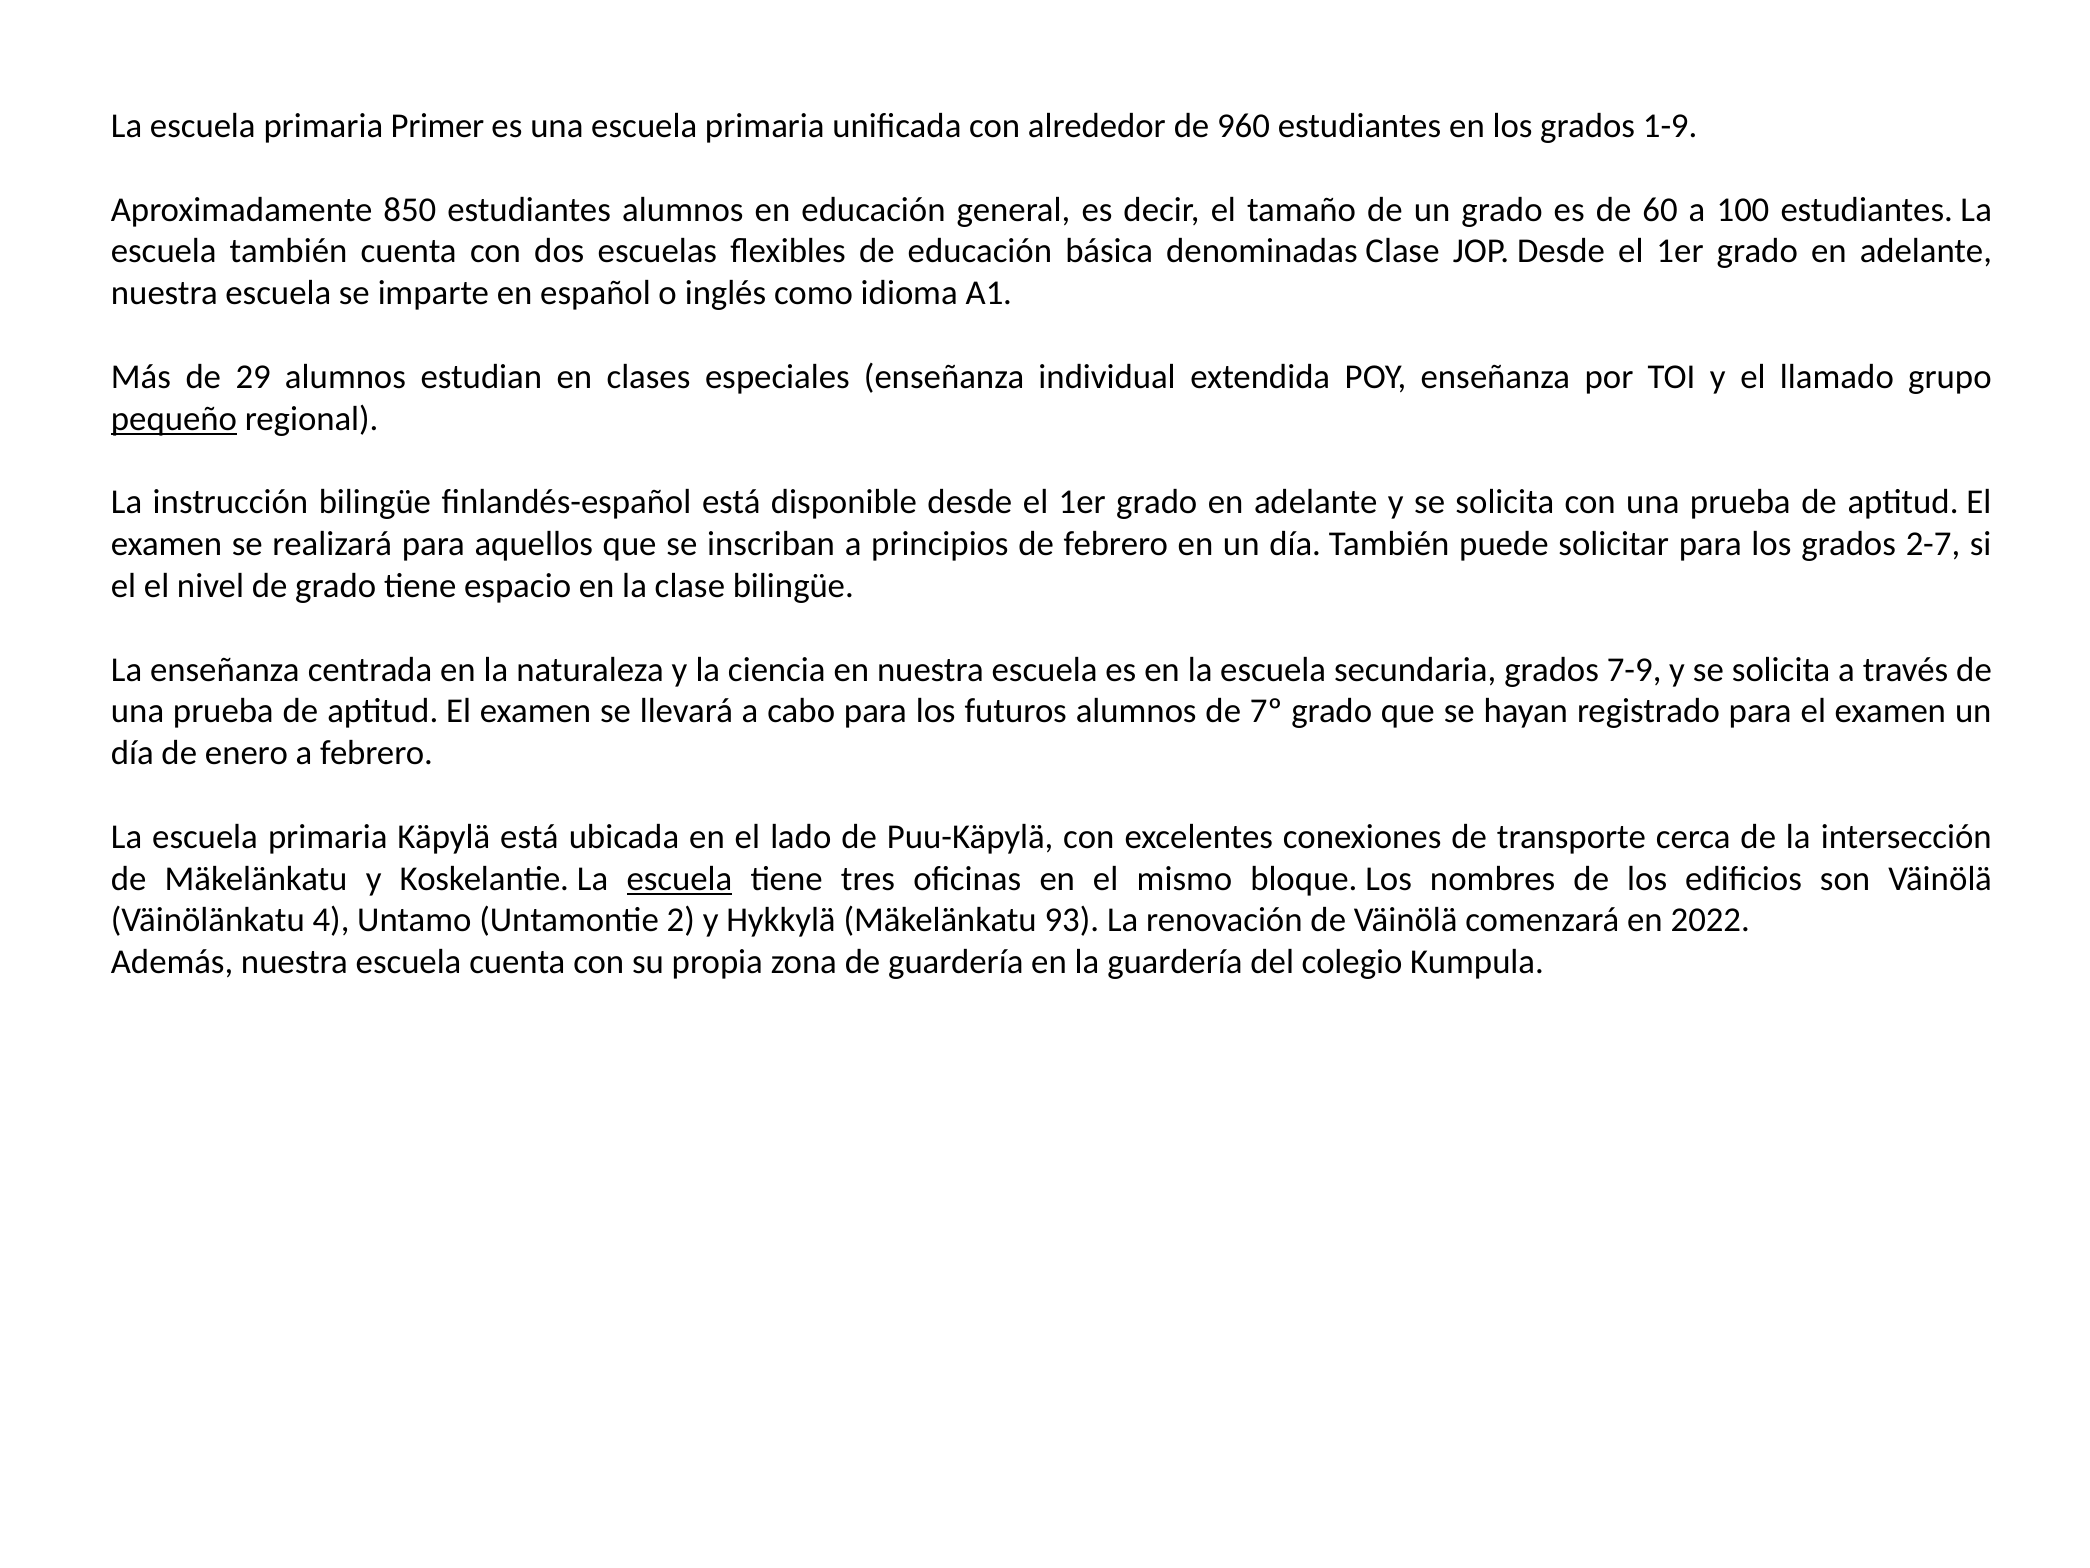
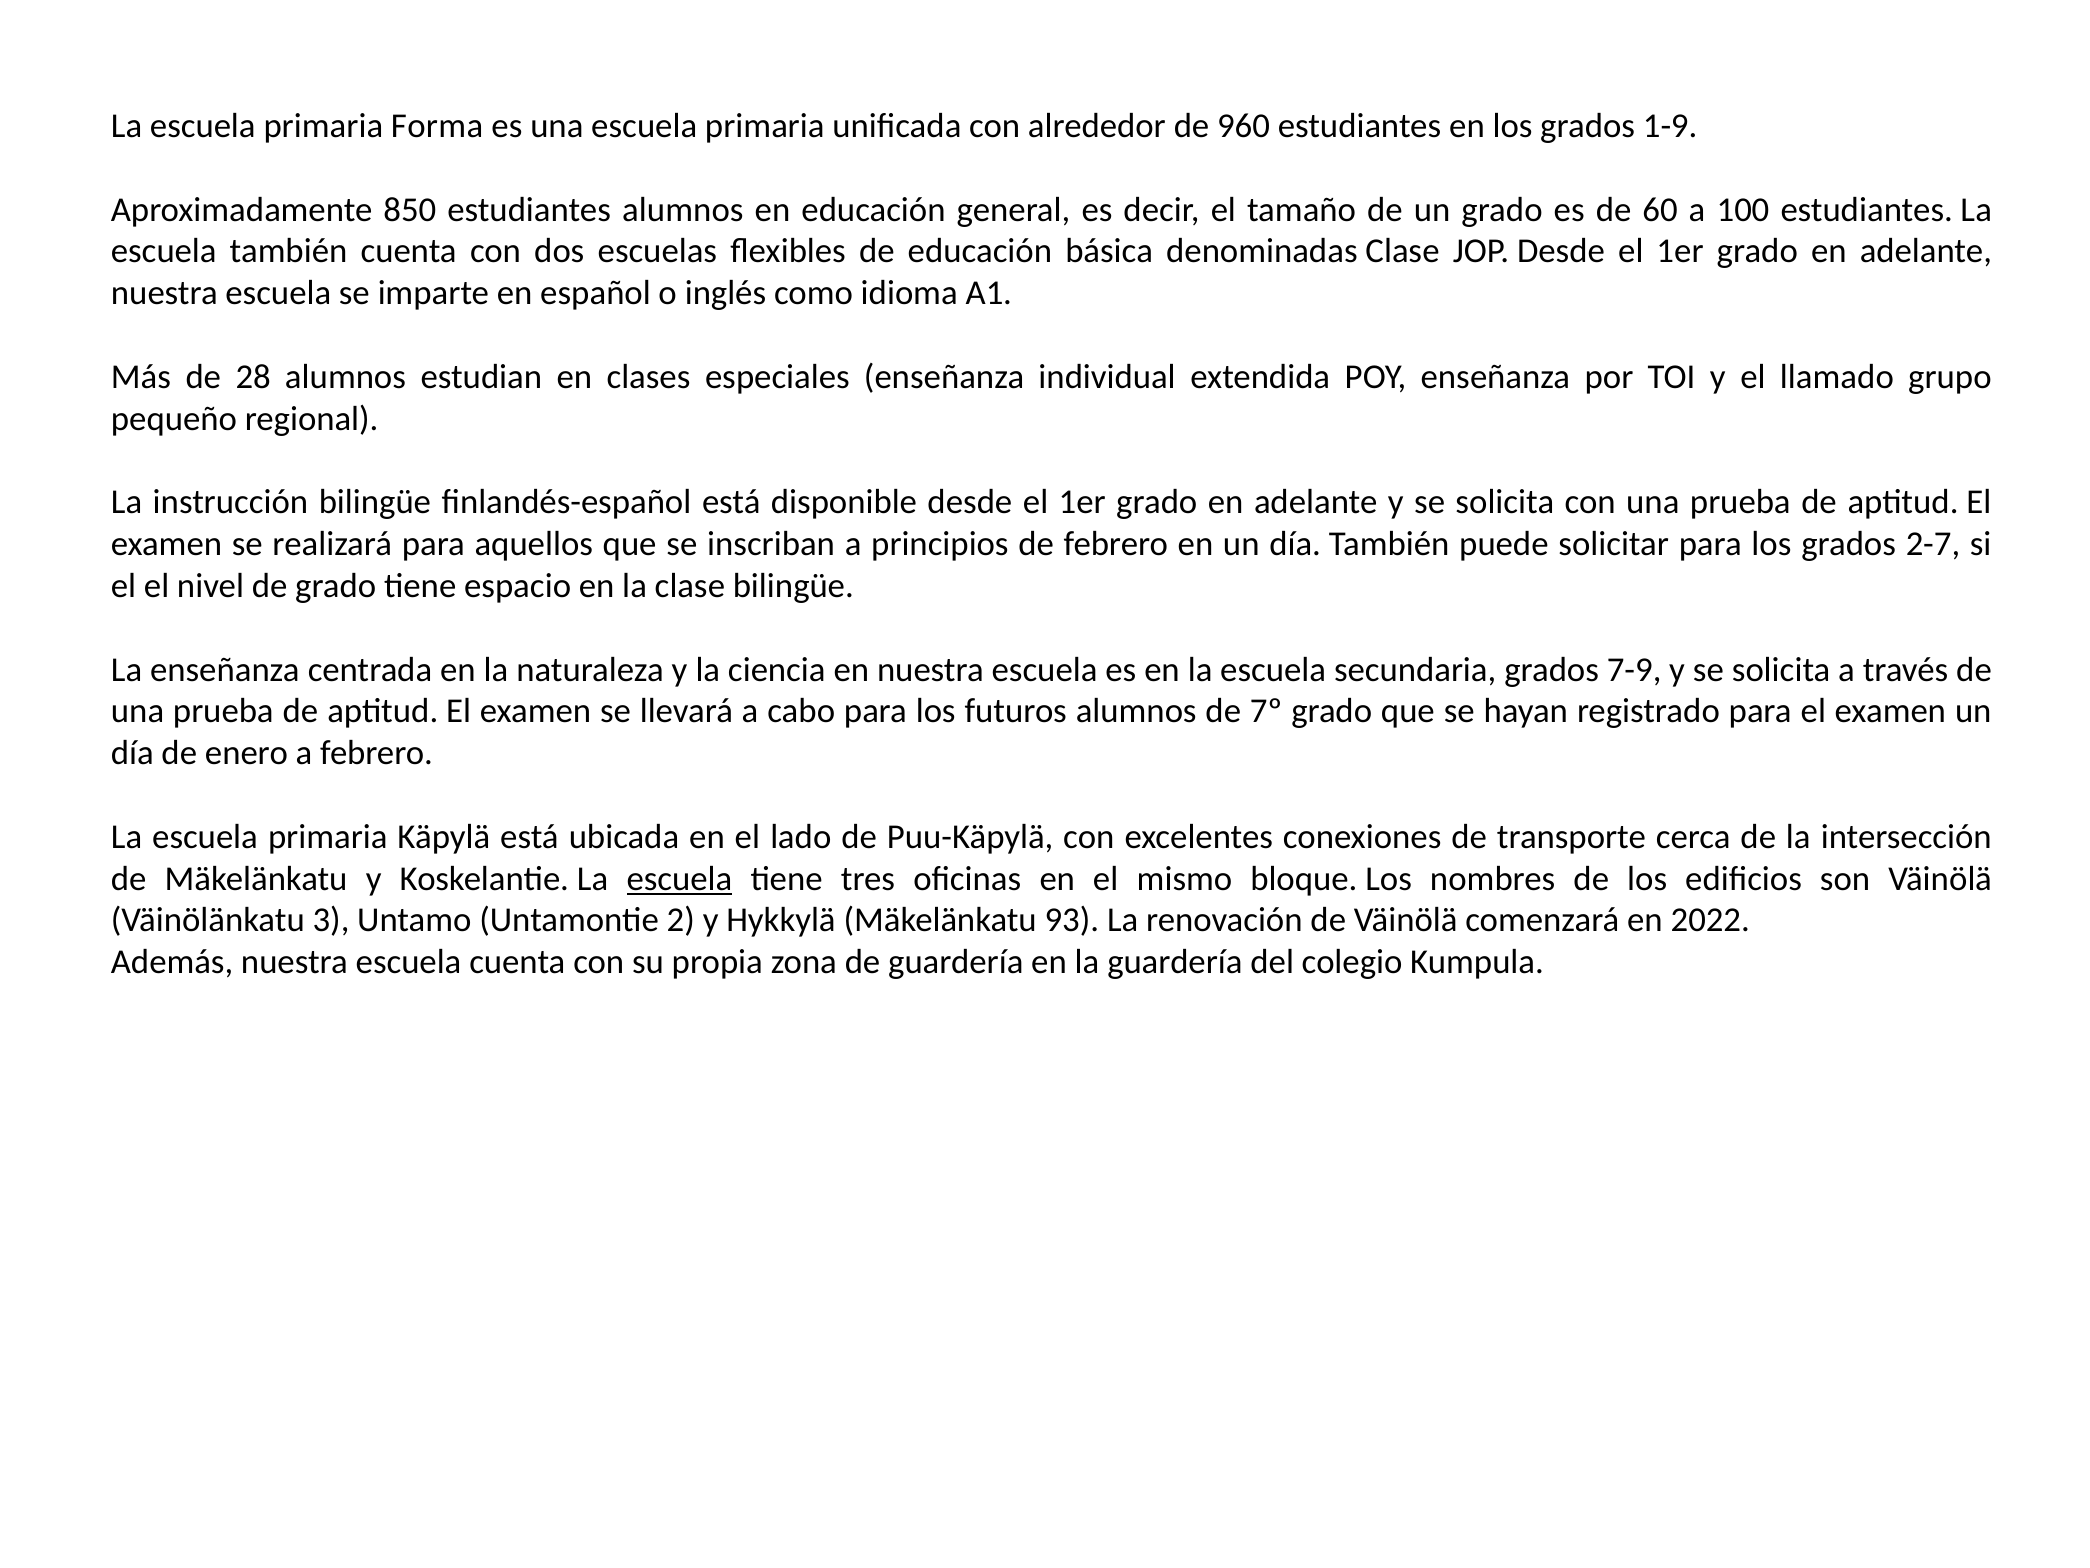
Primer: Primer -> Forma
29: 29 -> 28
pequeño underline: present -> none
4: 4 -> 3
